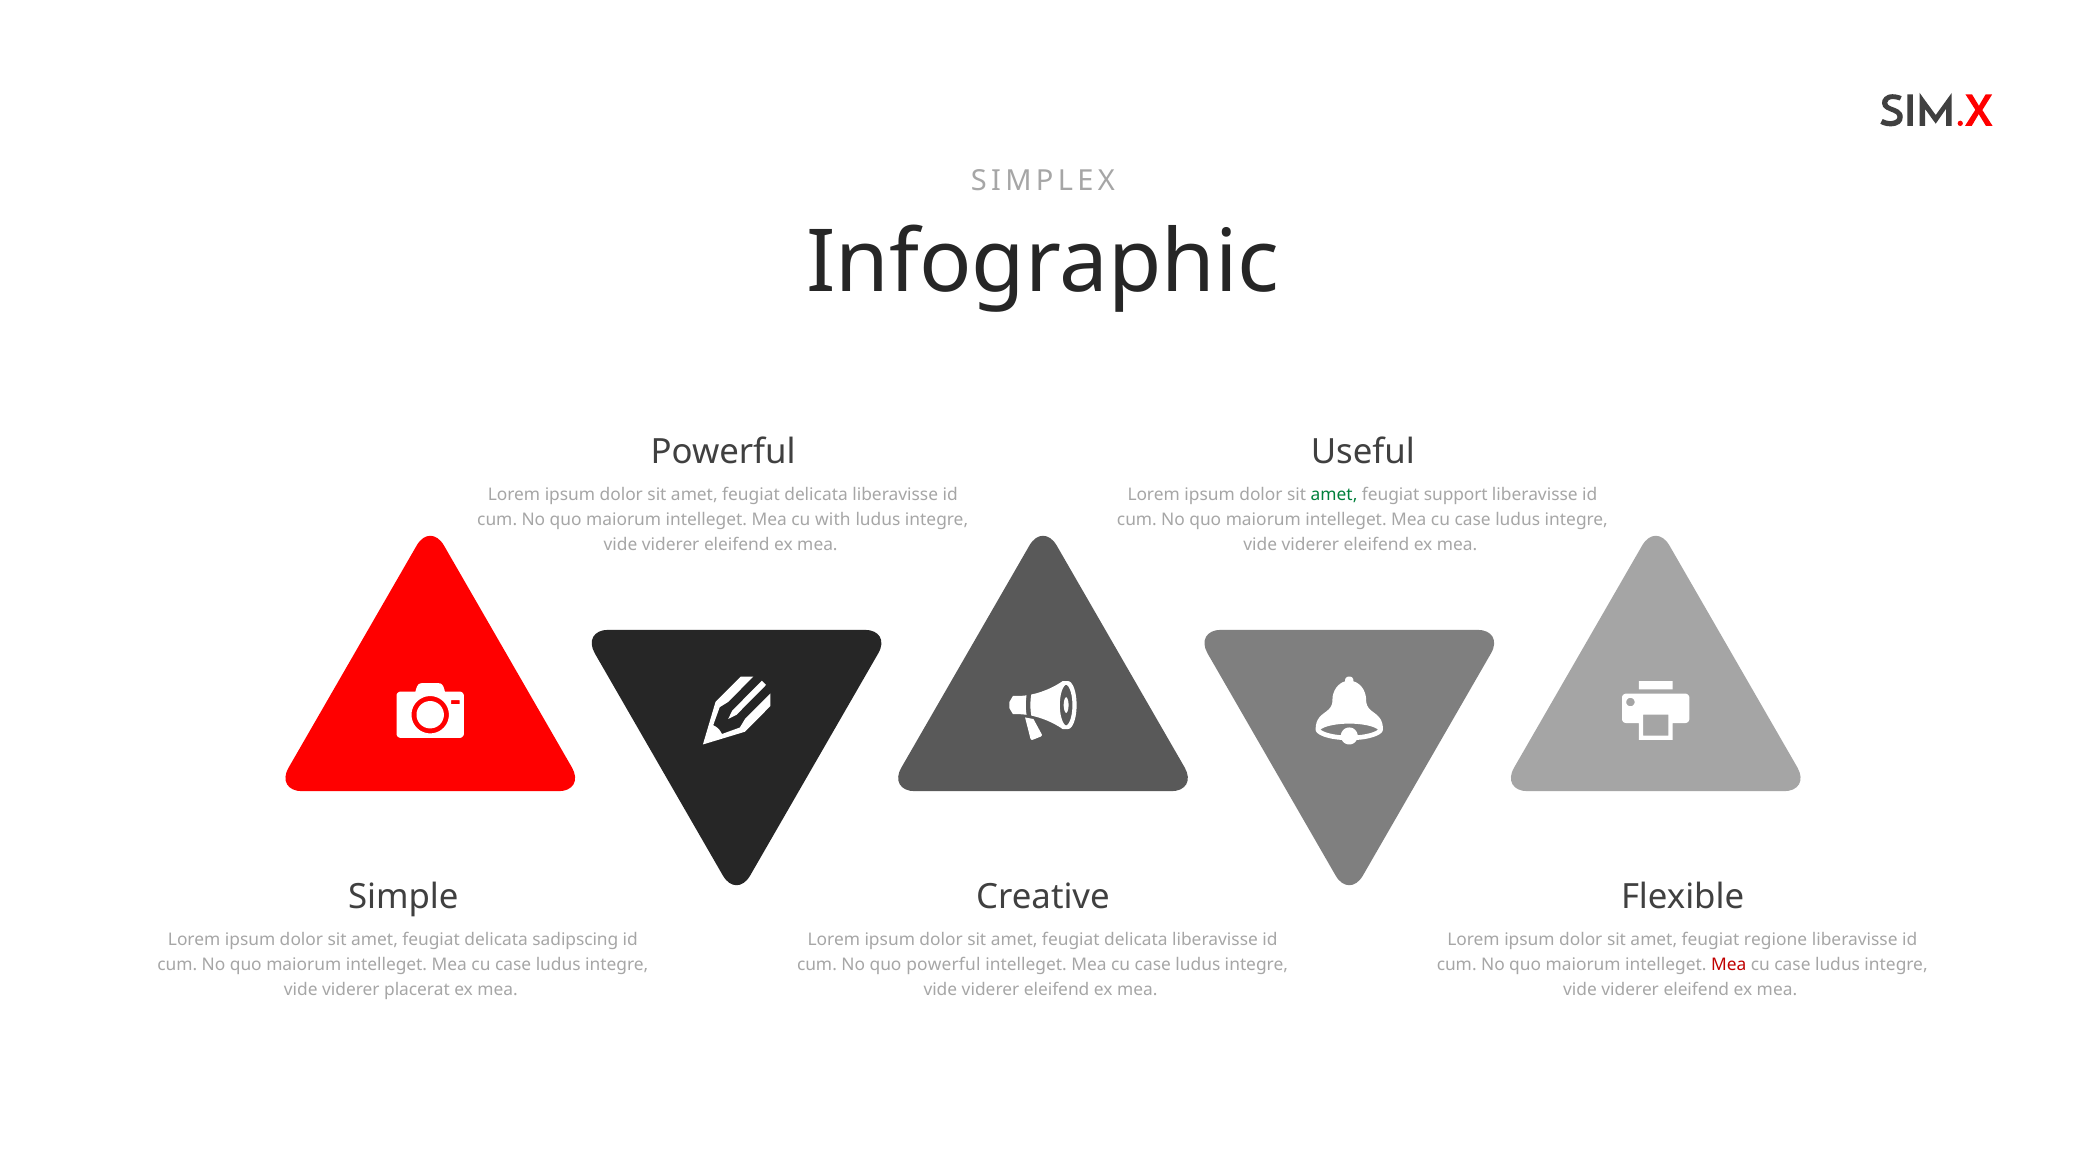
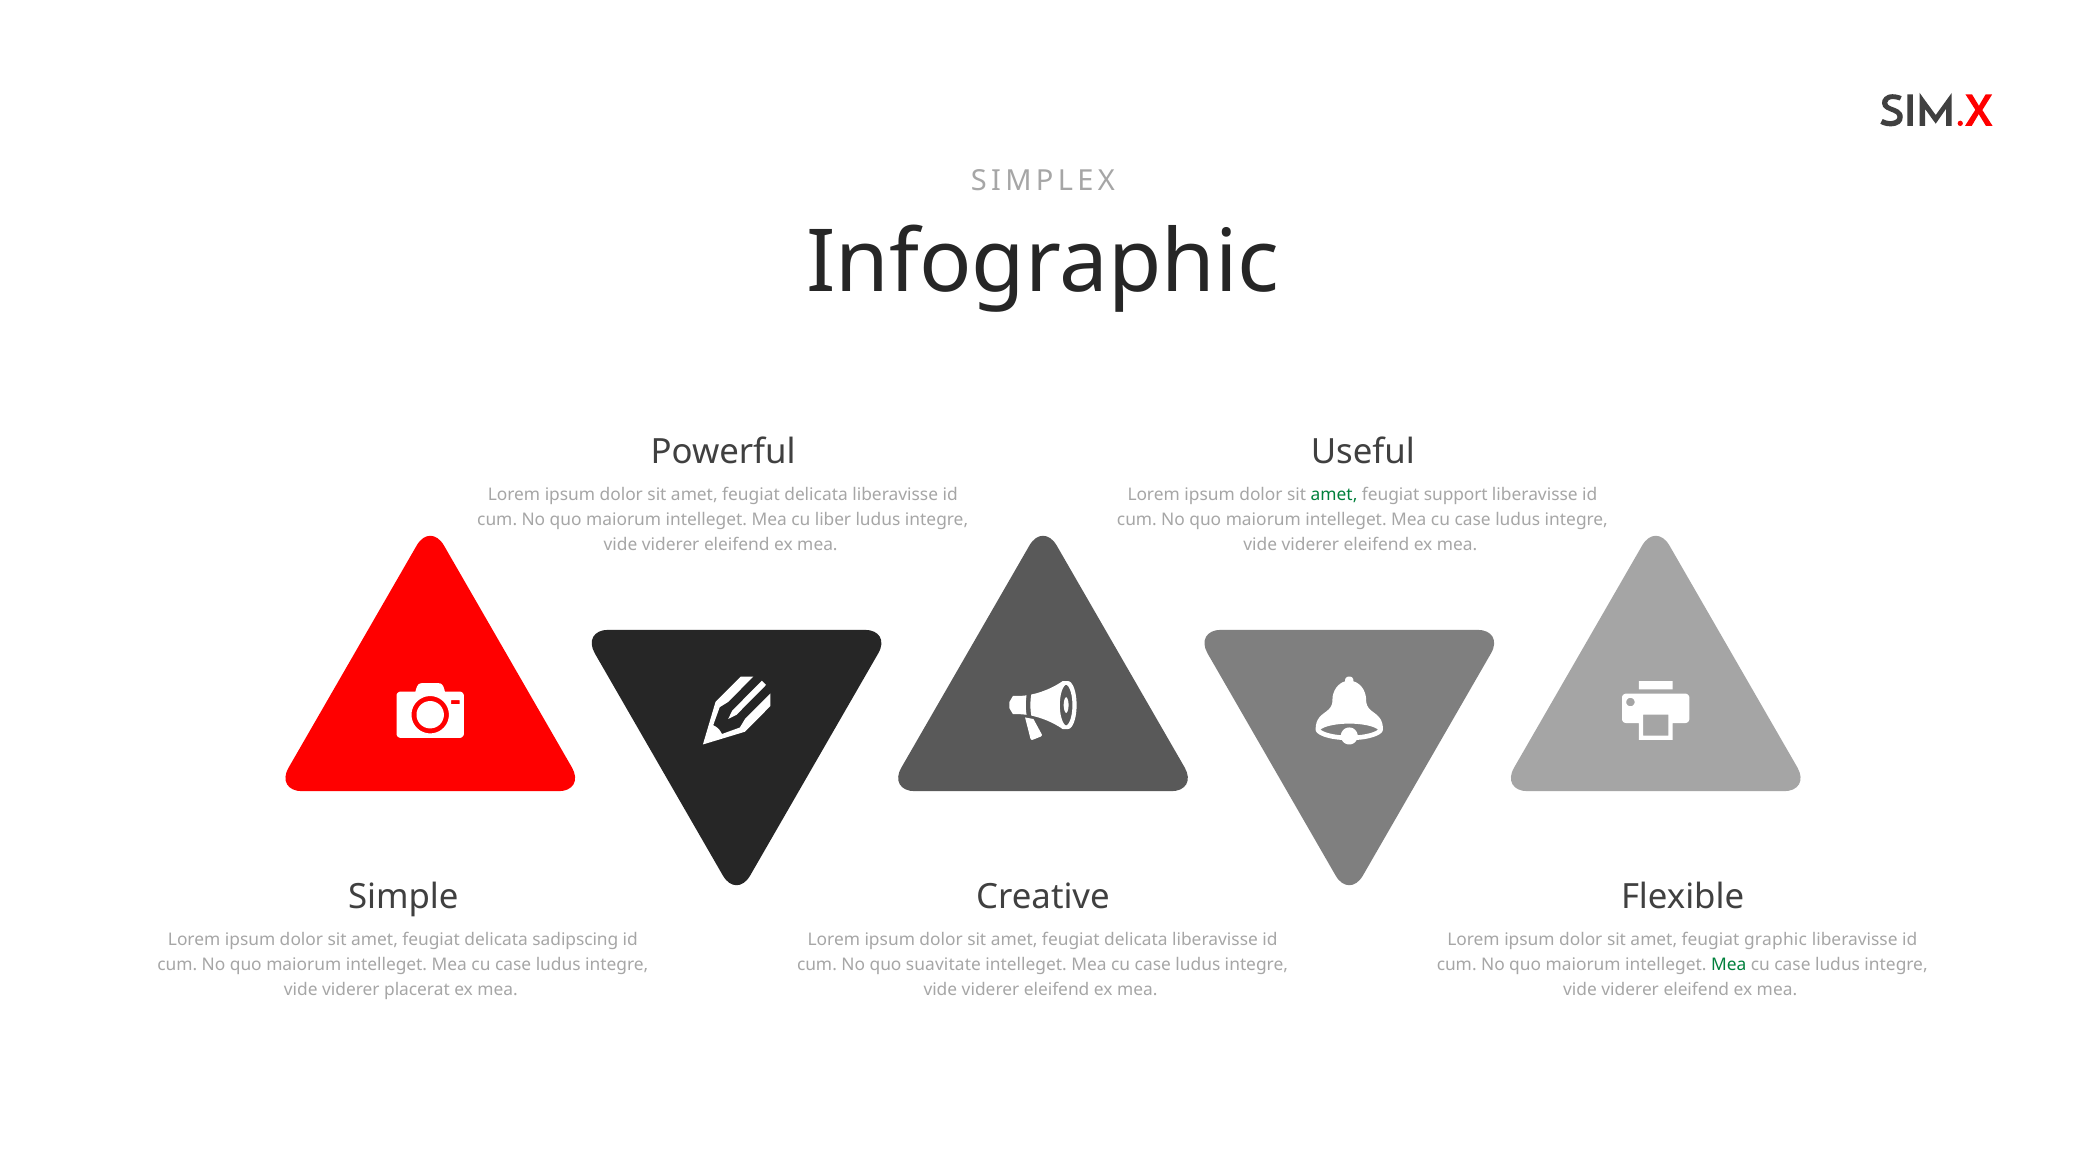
with: with -> liber
regione: regione -> graphic
quo powerful: powerful -> suavitate
Mea at (1729, 965) colour: red -> green
